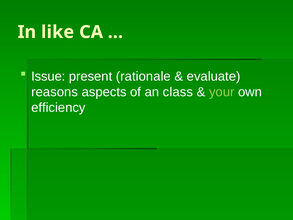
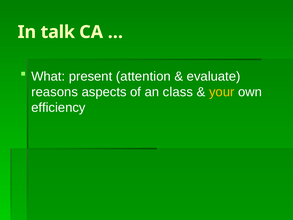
like: like -> talk
Issue: Issue -> What
rationale: rationale -> attention
your colour: light green -> yellow
